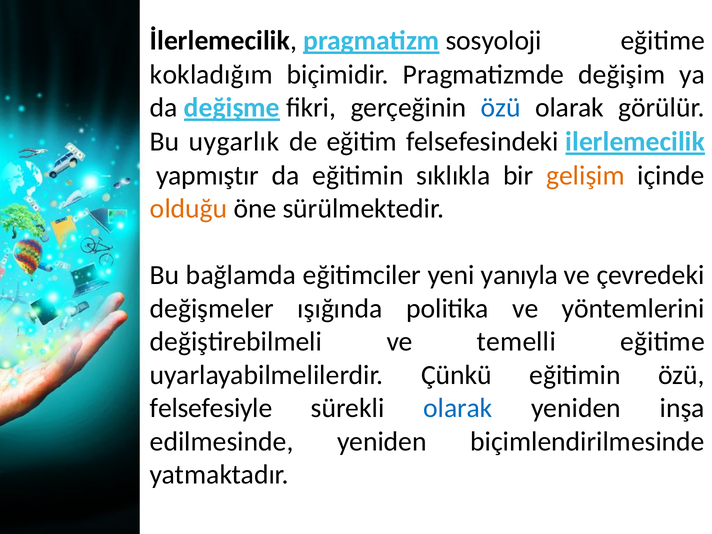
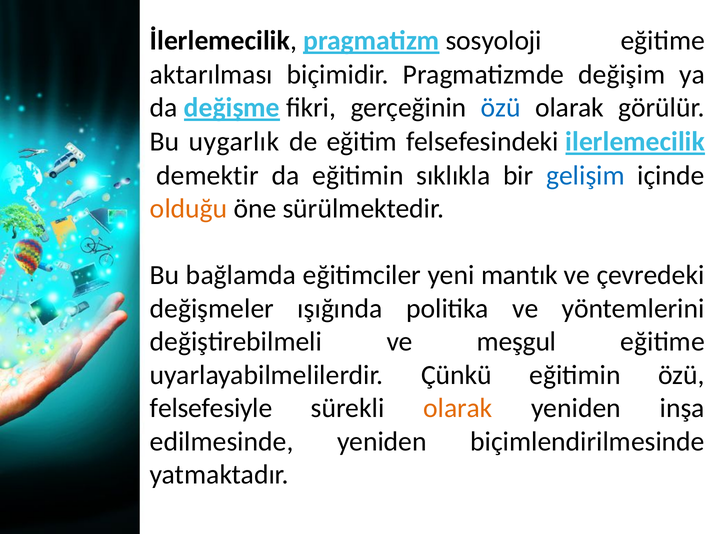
kokladığım: kokladığım -> aktarılması
yapmıştır: yapmıştır -> demektir
gelişim colour: orange -> blue
yanıyla: yanıyla -> mantık
temelli: temelli -> meşgul
olarak at (458, 408) colour: blue -> orange
